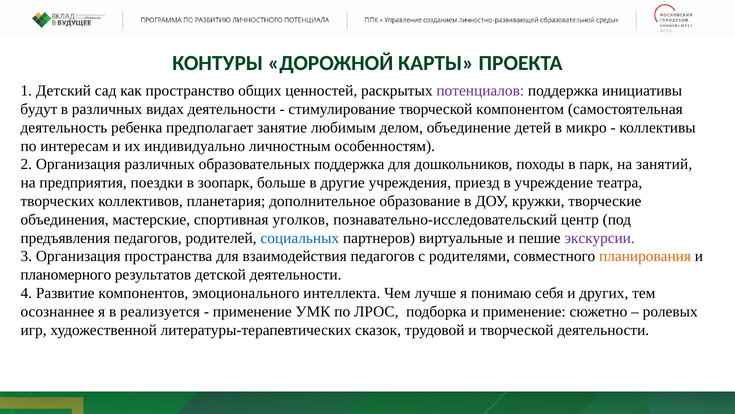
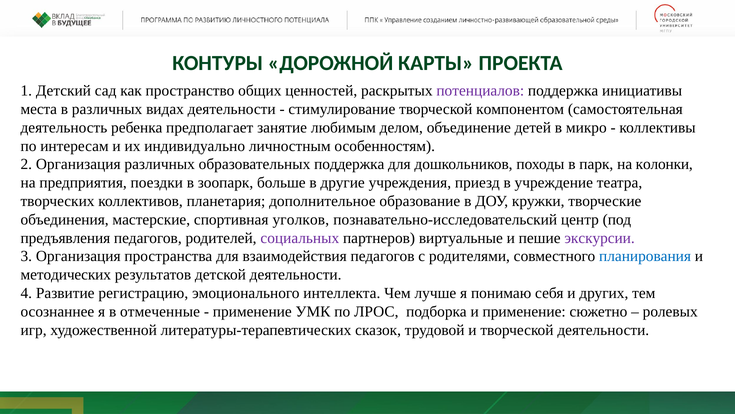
будут: будут -> места
занятий: занятий -> колонки
социальных colour: blue -> purple
планирования colour: orange -> blue
планомерного: планомерного -> методических
компонентов: компонентов -> регистрацию
реализуется: реализуется -> отмеченные
